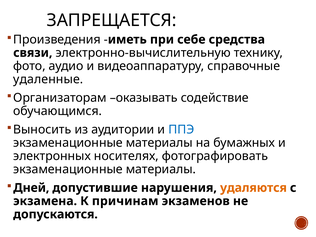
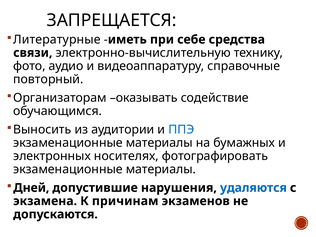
Произведения: Произведения -> Литературные
удаленные: удаленные -> повторный
удаляются colour: orange -> blue
